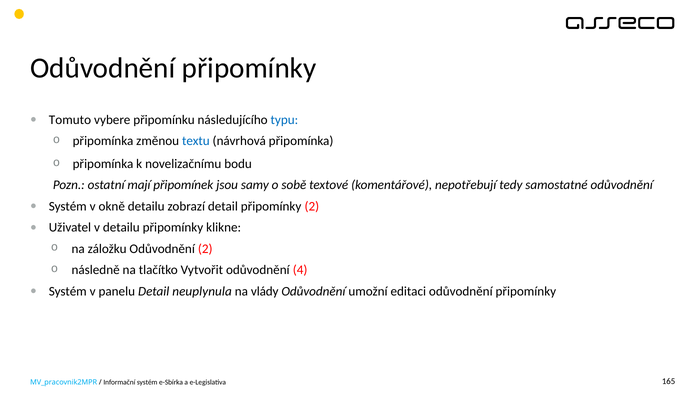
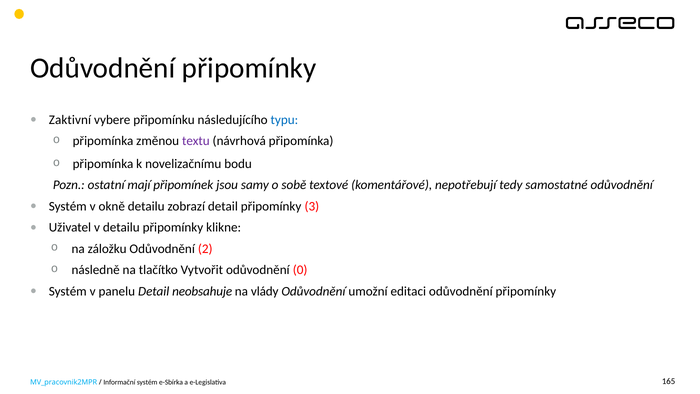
Tomuto: Tomuto -> Zaktivní
textu colour: blue -> purple
připomínky 2: 2 -> 3
4: 4 -> 0
neuplynula: neuplynula -> neobsahuje
